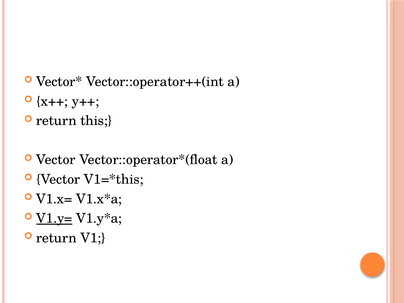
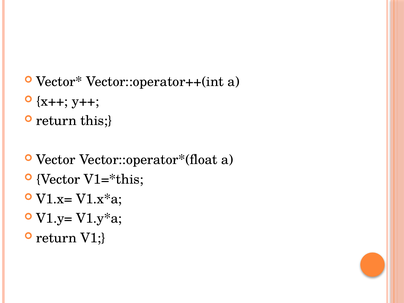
V1.y= underline: present -> none
